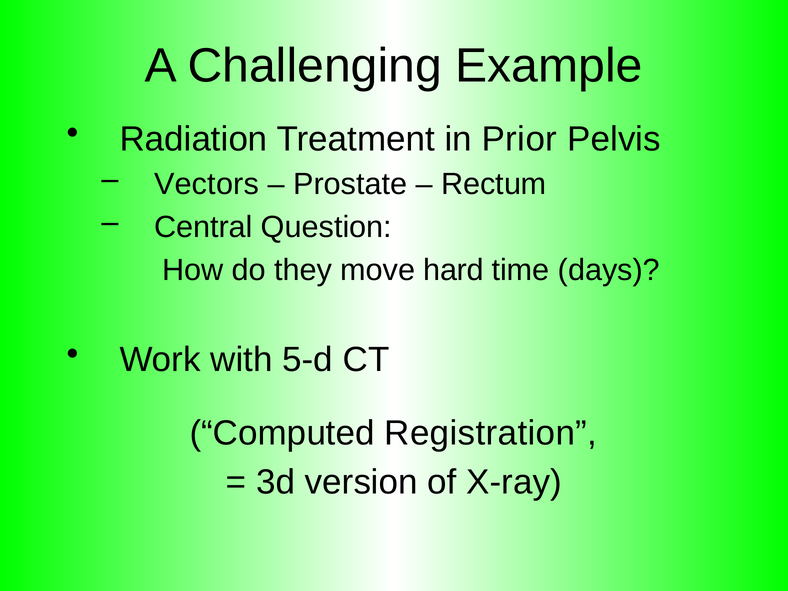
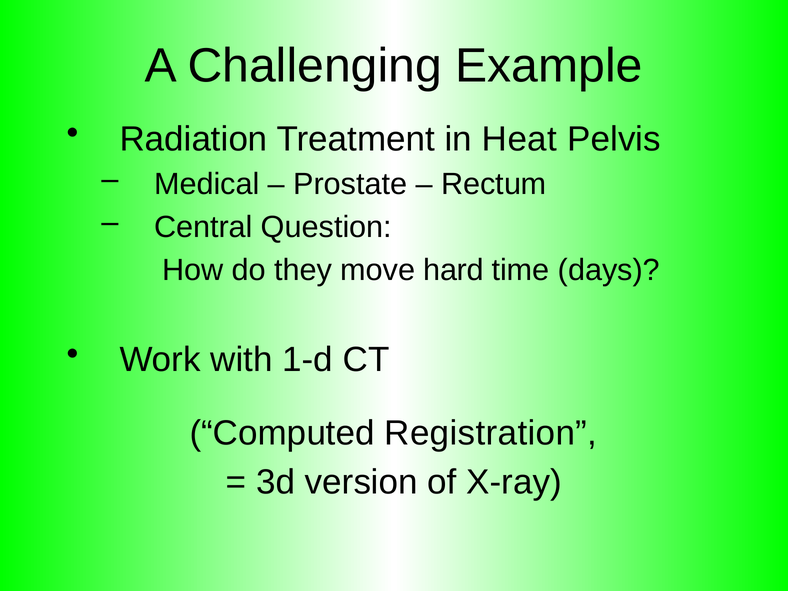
Prior: Prior -> Heat
Vectors: Vectors -> Medical
5-d: 5-d -> 1-d
